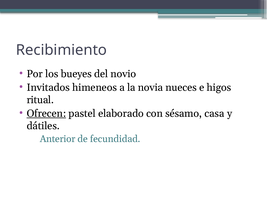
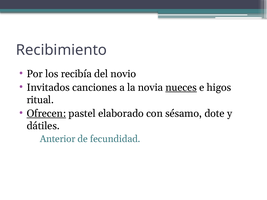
bueyes: bueyes -> recibía
himeneos: himeneos -> canciones
nueces underline: none -> present
casa: casa -> dote
